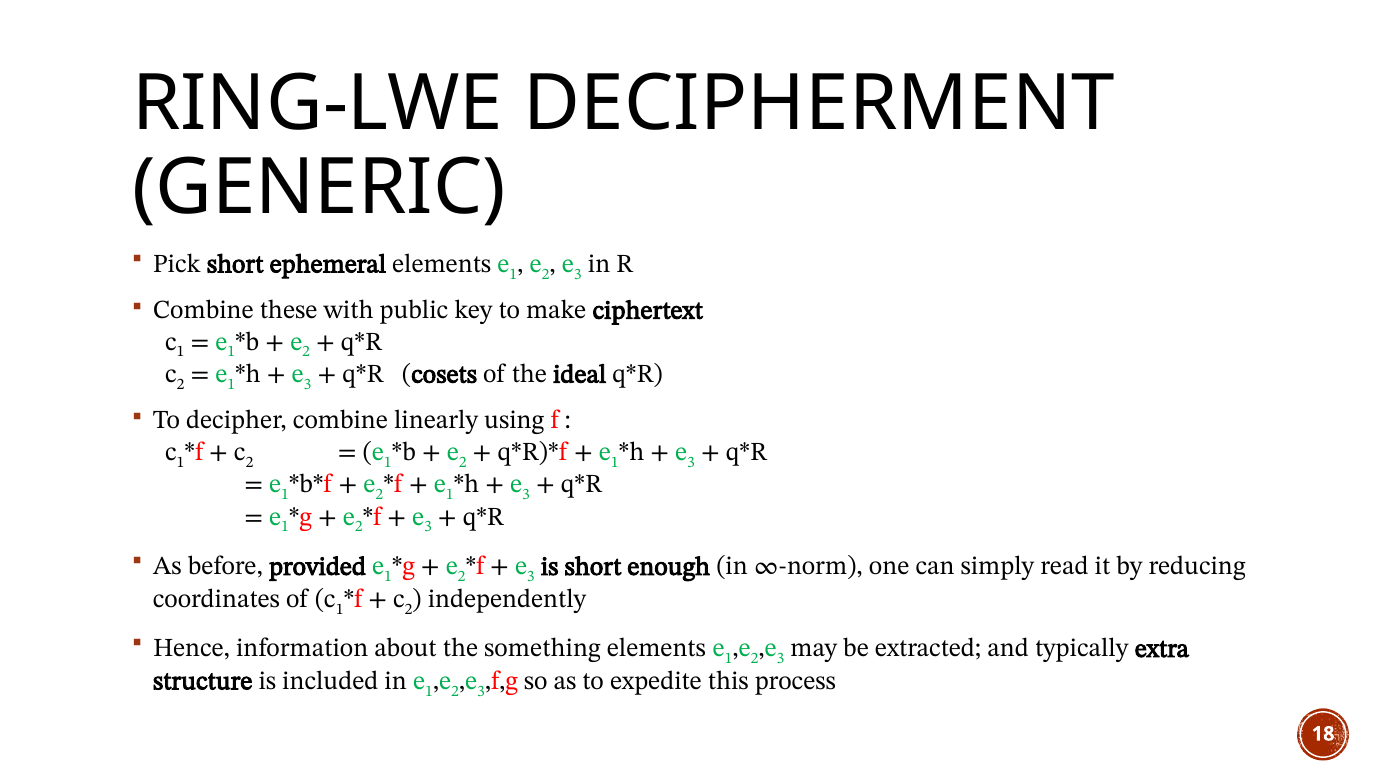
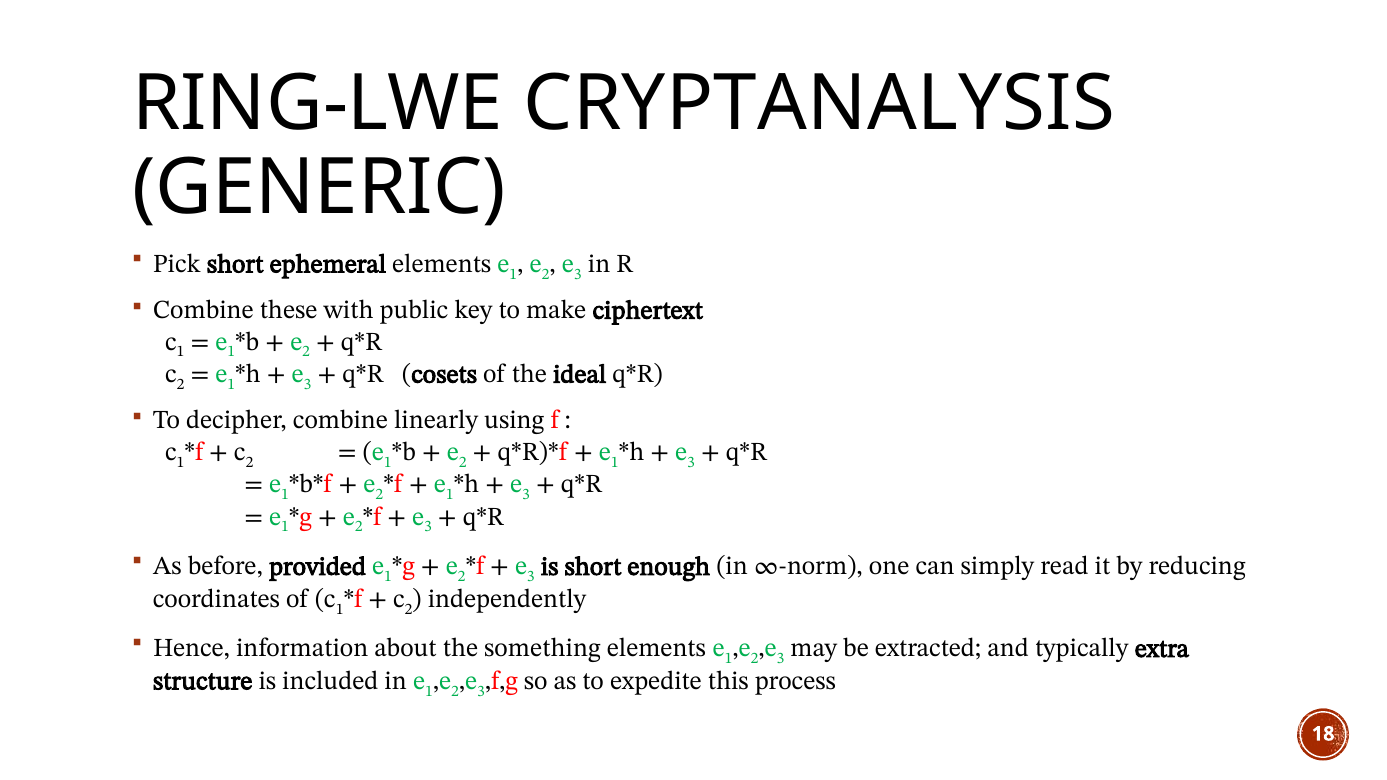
DECIPHERMENT: DECIPHERMENT -> CRYPTANALYSIS
